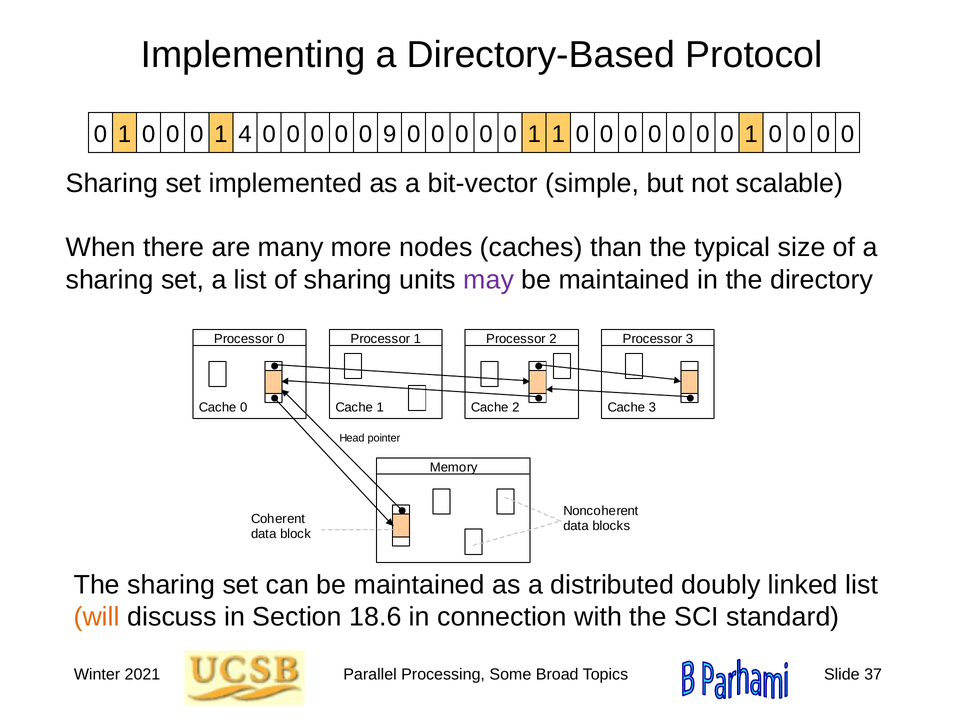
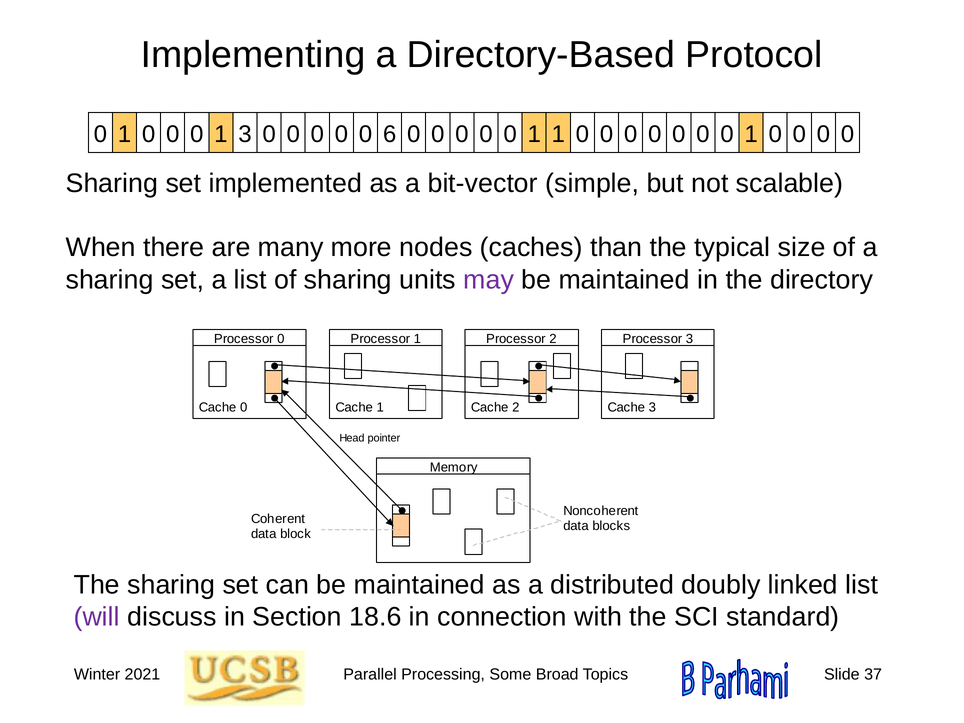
1 4: 4 -> 3
9: 9 -> 6
will colour: orange -> purple
